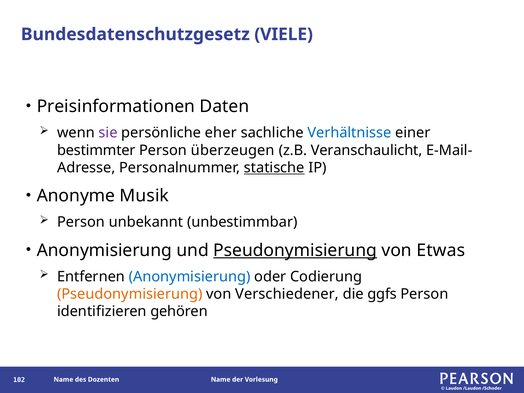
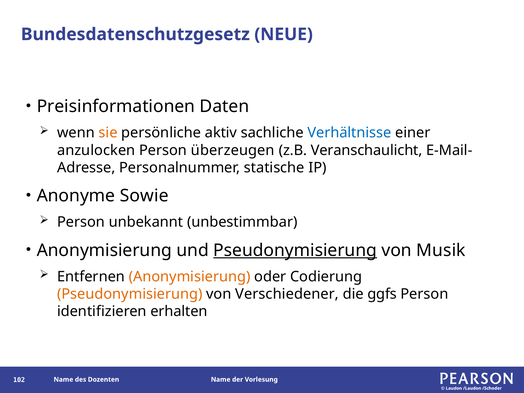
VIELE: VIELE -> NEUE
sie colour: purple -> orange
eher: eher -> aktiv
bestimmter: bestimmter -> anzulocken
statische underline: present -> none
Musik: Musik -> Sowie
Etwas: Etwas -> Musik
Anonymisierung at (190, 277) colour: blue -> orange
gehören: gehören -> erhalten
